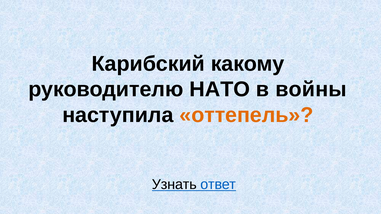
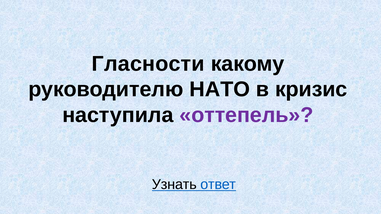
Карибский: Карибский -> Гласности
войны: войны -> кризис
оттепель colour: orange -> purple
